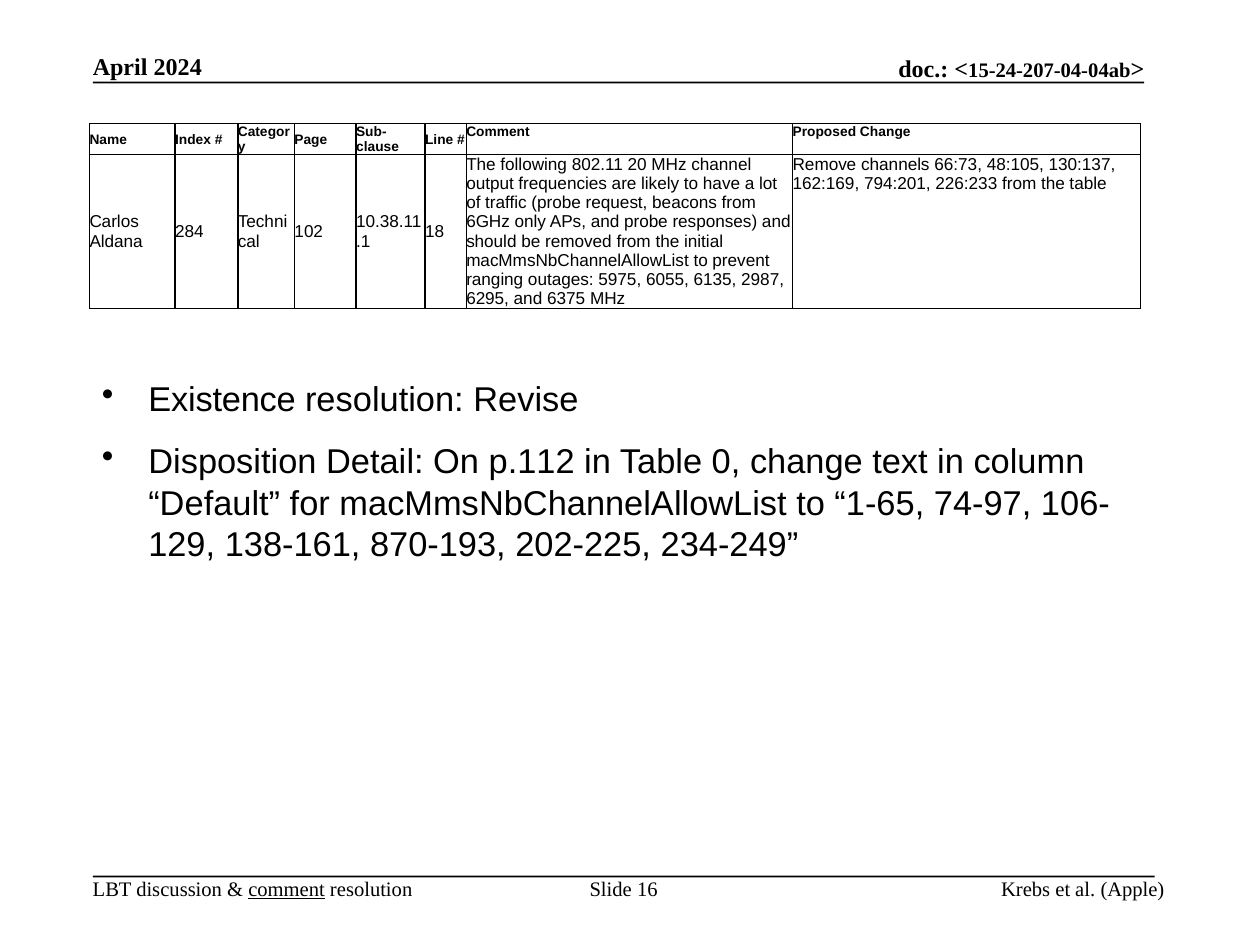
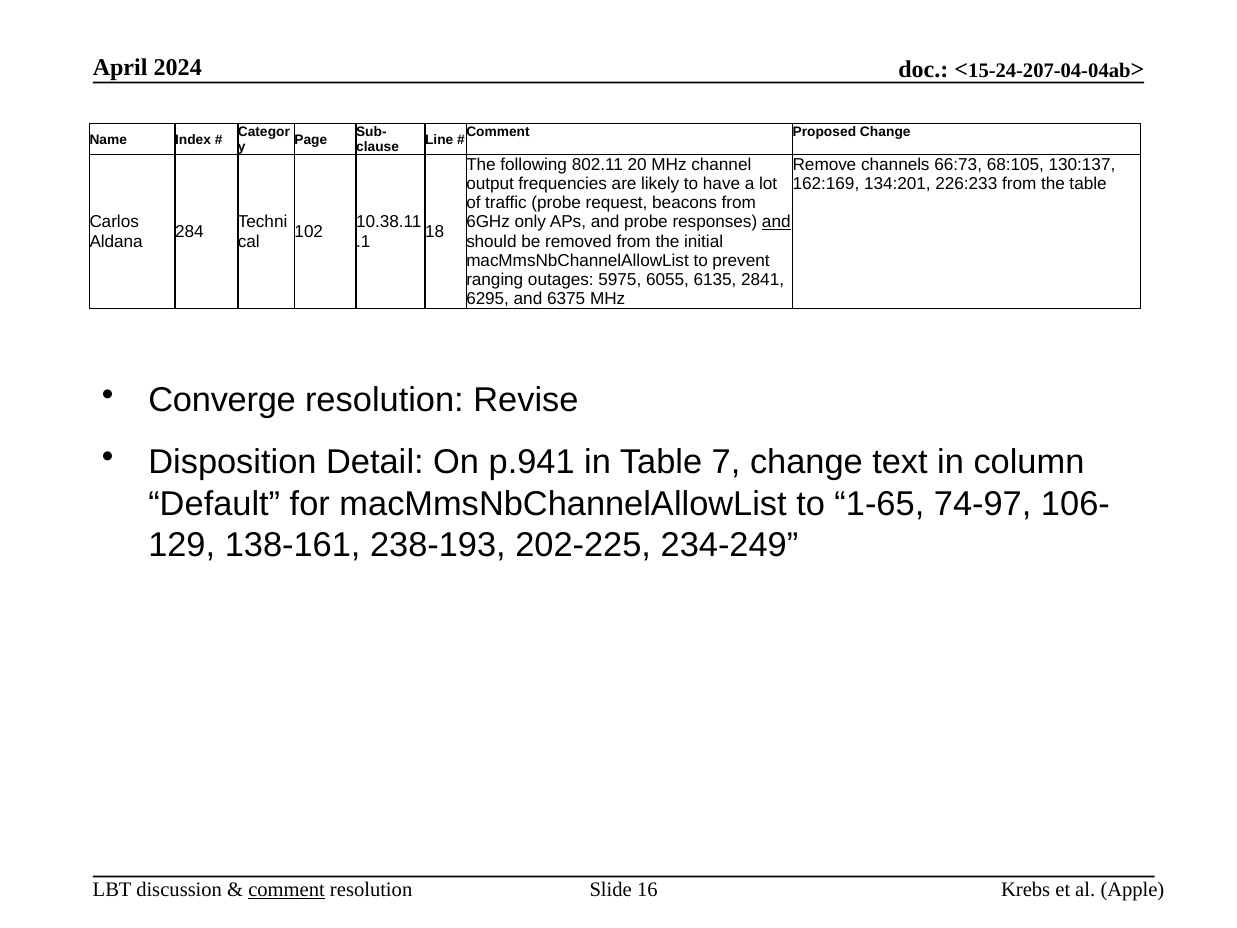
48:105: 48:105 -> 68:105
794:201: 794:201 -> 134:201
and at (776, 222) underline: none -> present
2987: 2987 -> 2841
Existence: Existence -> Converge
p.112: p.112 -> p.941
0: 0 -> 7
870-193: 870-193 -> 238-193
